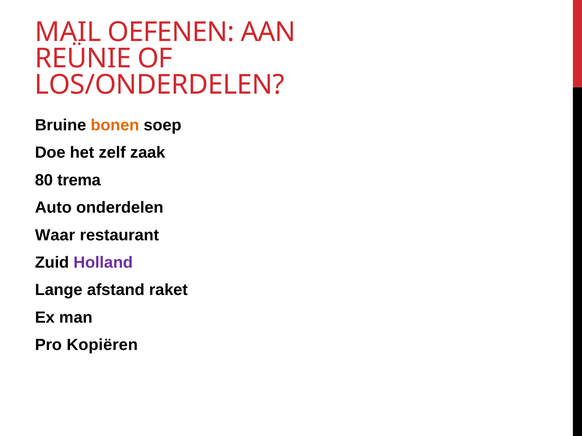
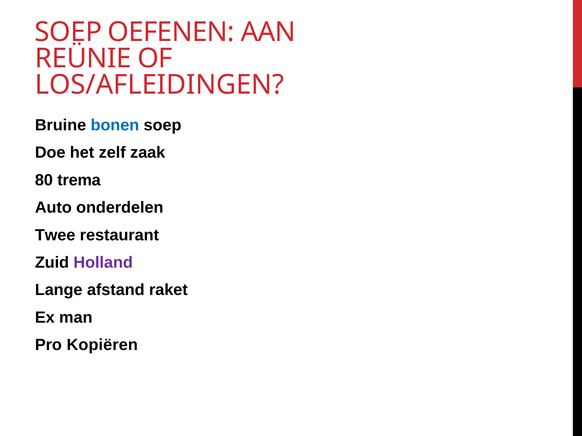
MAIL at (68, 32): MAIL -> SOEP
LOS/ONDERDELEN: LOS/ONDERDELEN -> LOS/AFLEIDINGEN
bonen colour: orange -> blue
Waar: Waar -> Twee
